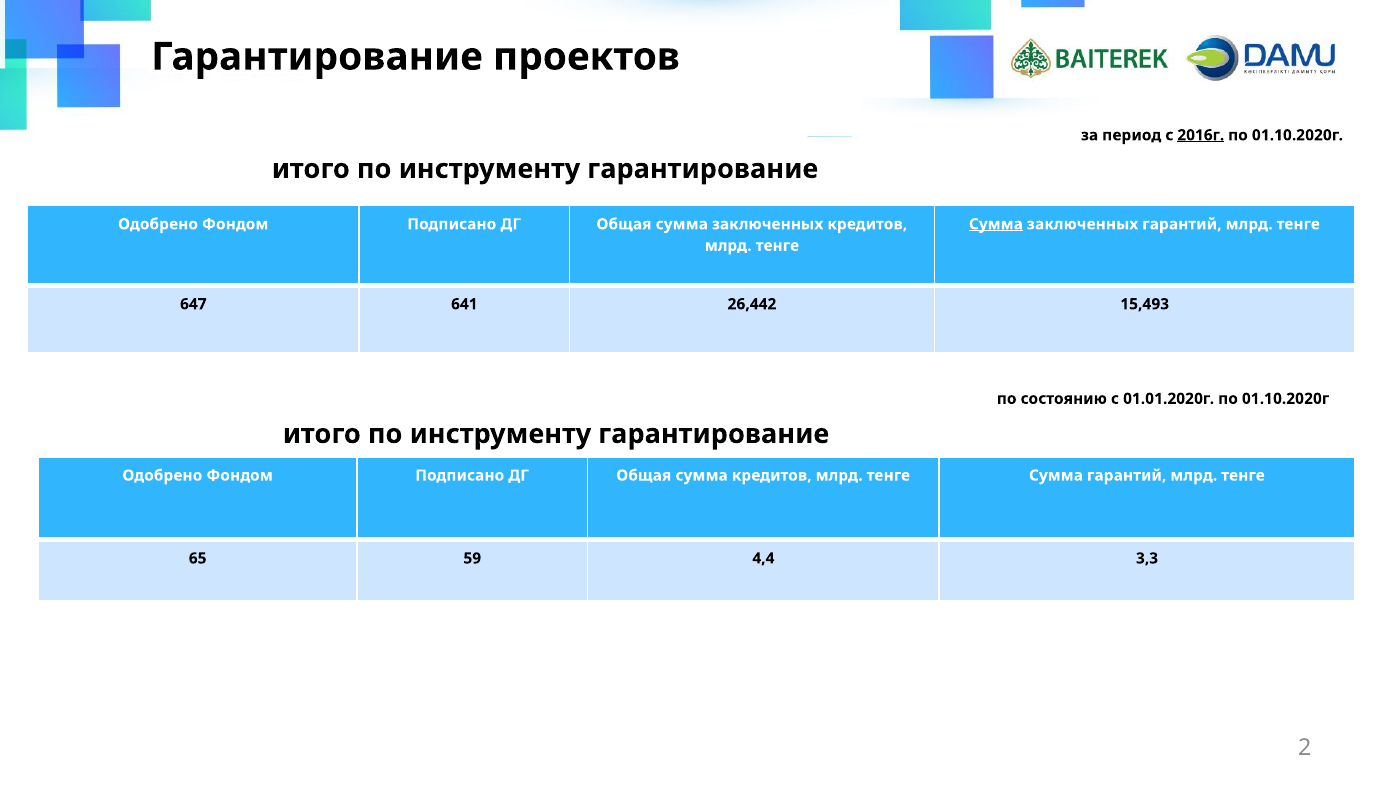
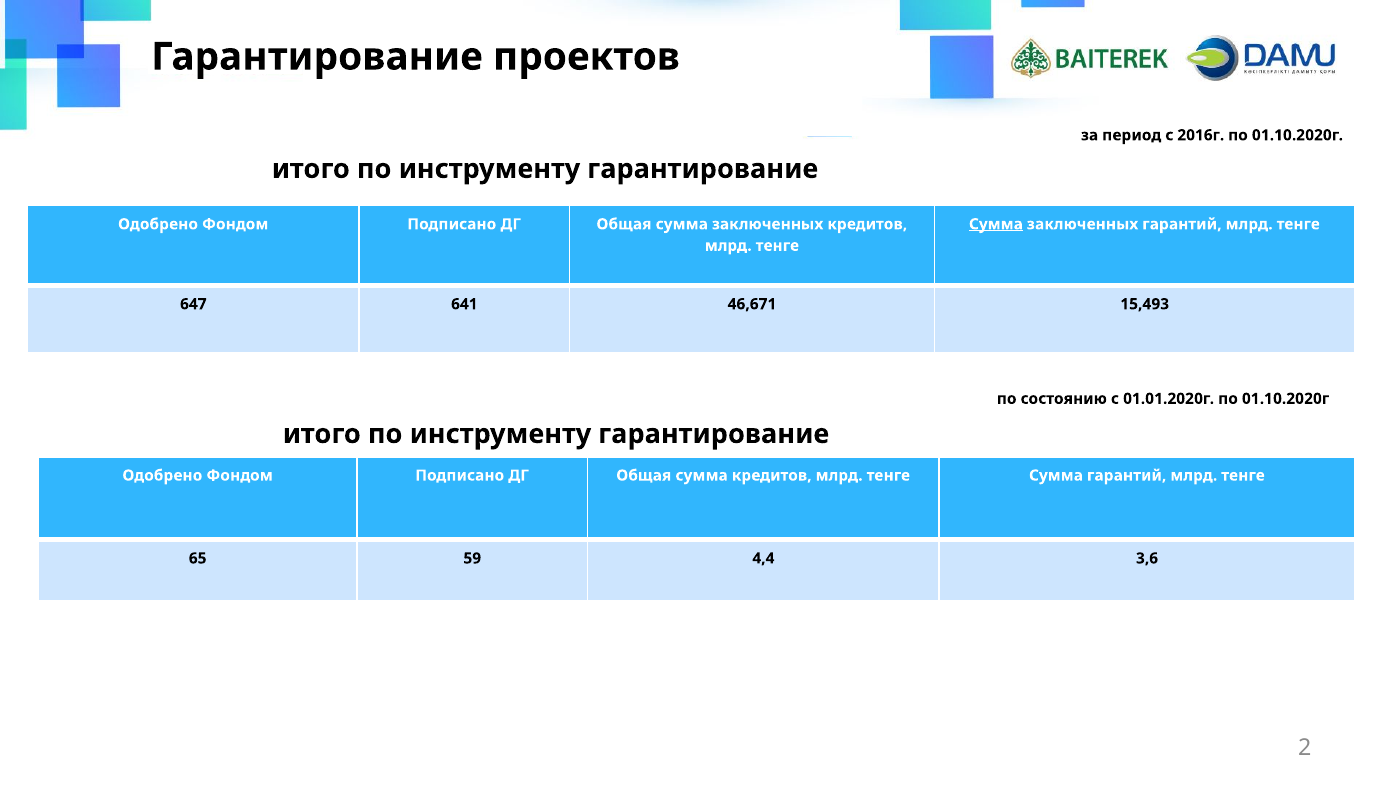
2016г underline: present -> none
26,442: 26,442 -> 46,671
3,3: 3,3 -> 3,6
